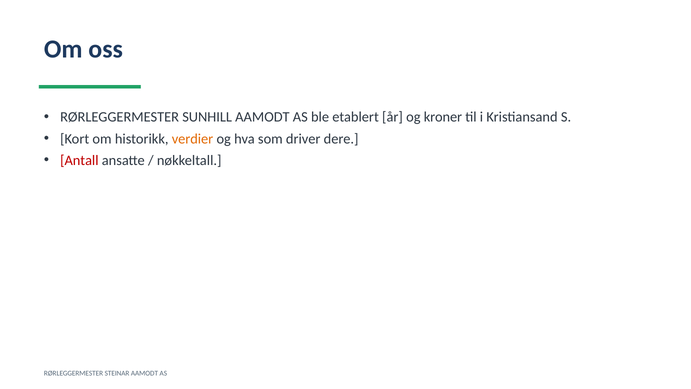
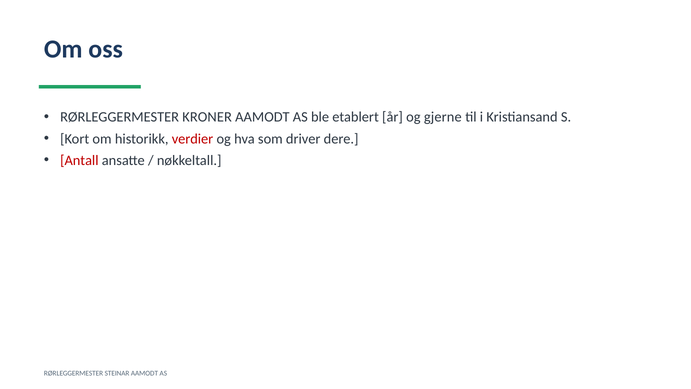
SUNHILL: SUNHILL -> KRONER
kroner: kroner -> gjerne
verdier colour: orange -> red
